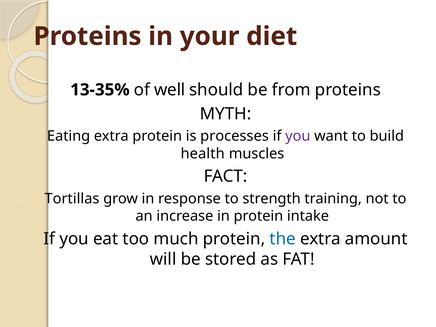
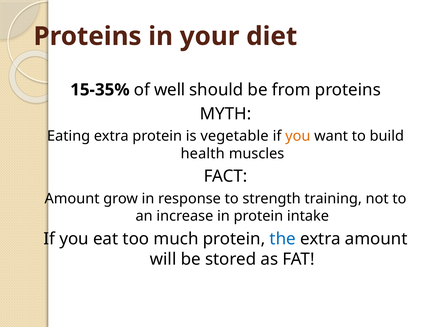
13-35%: 13-35% -> 15-35%
processes: processes -> vegetable
you at (298, 136) colour: purple -> orange
Tortillas at (72, 199): Tortillas -> Amount
